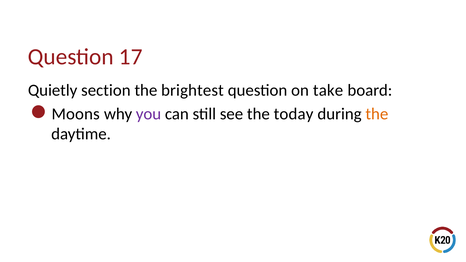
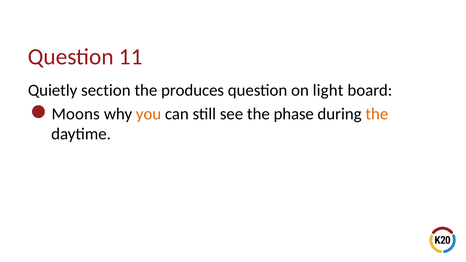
17: 17 -> 11
brightest: brightest -> produces
take: take -> light
you colour: purple -> orange
today: today -> phase
